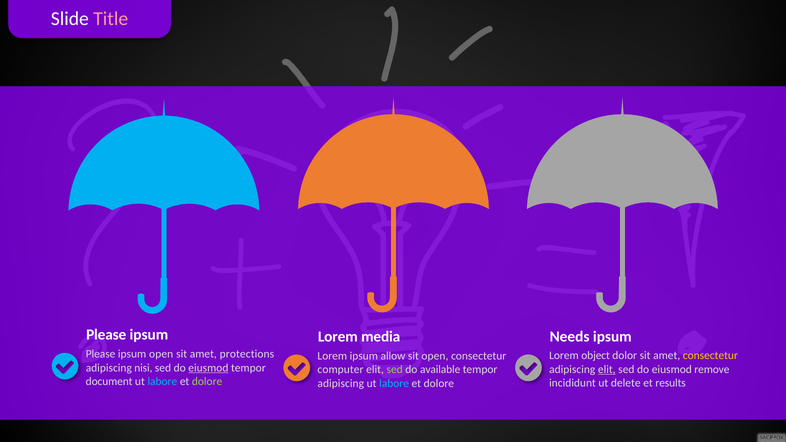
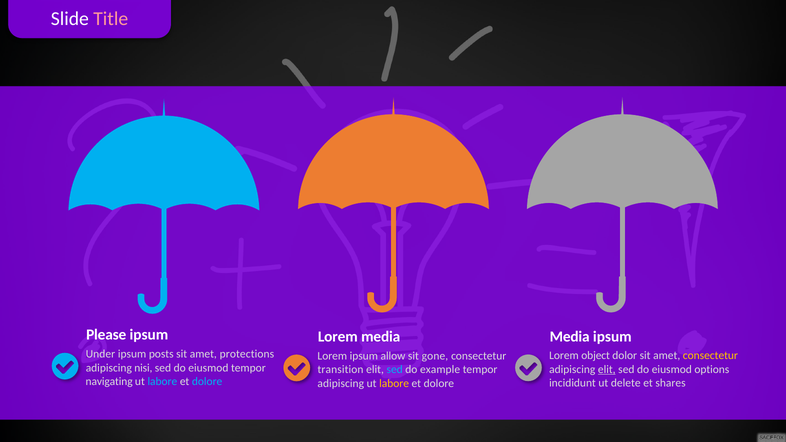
Needs at (570, 337): Needs -> Media
Please at (101, 354): Please -> Under
ipsum open: open -> posts
sit open: open -> gone
eiusmod at (208, 368) underline: present -> none
remove: remove -> options
computer: computer -> transition
sed at (395, 370) colour: light green -> light blue
available: available -> example
document: document -> navigating
dolore at (207, 382) colour: light green -> light blue
results: results -> shares
labore at (394, 383) colour: light blue -> yellow
